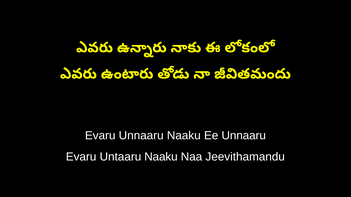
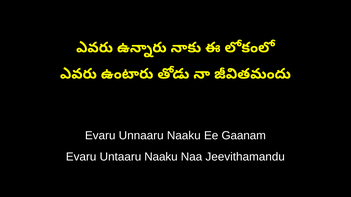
Ee Unnaaru: Unnaaru -> Gaanam
